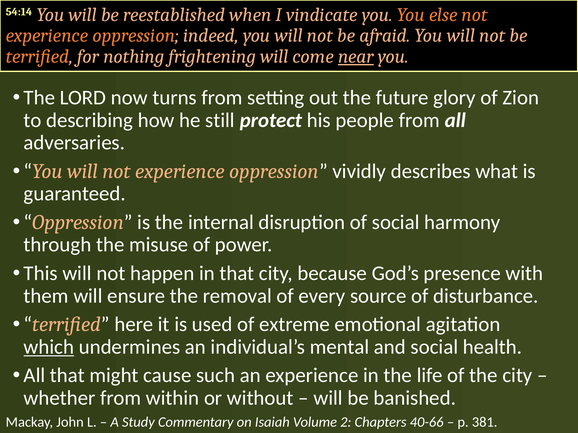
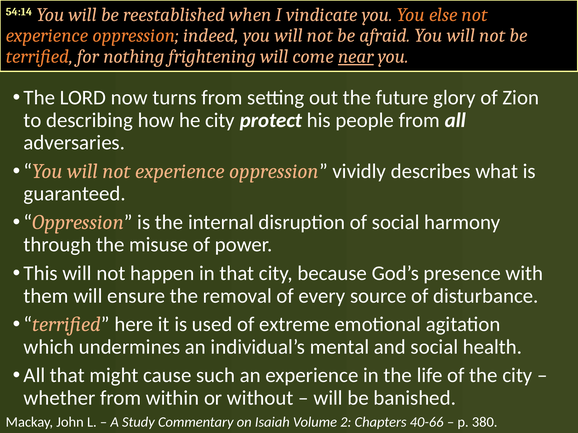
he still: still -> city
which underline: present -> none
381: 381 -> 380
